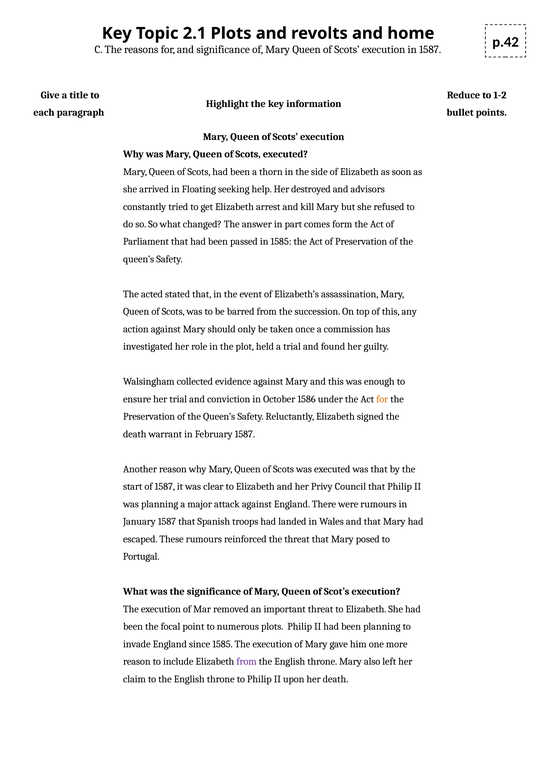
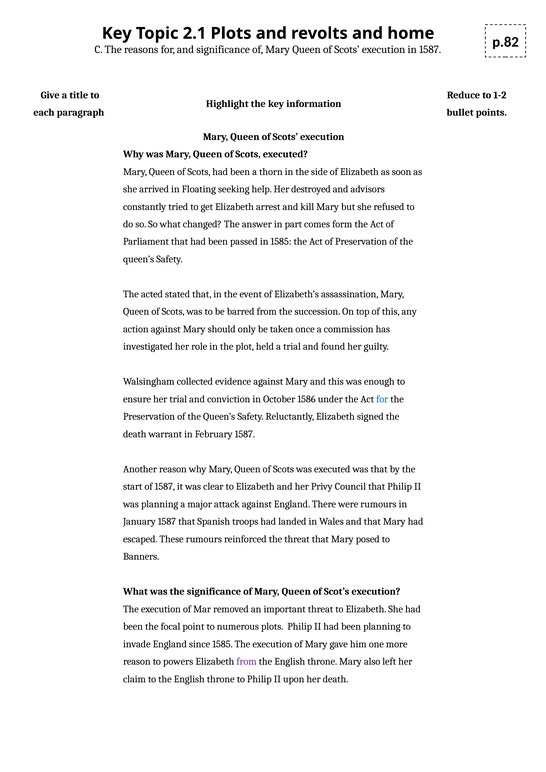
p.42: p.42 -> p.82
for at (382, 399) colour: orange -> blue
Portugal: Portugal -> Banners
include: include -> powers
